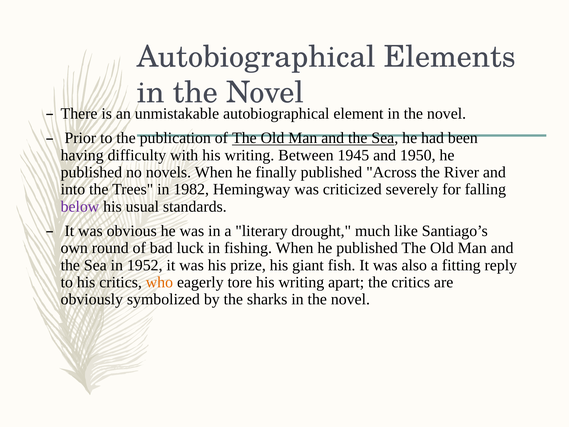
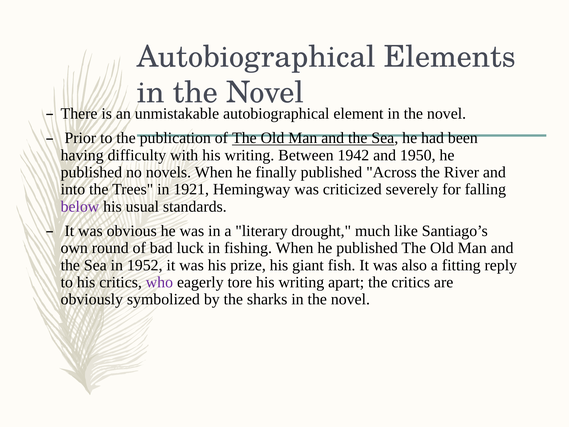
1945: 1945 -> 1942
1982: 1982 -> 1921
who colour: orange -> purple
